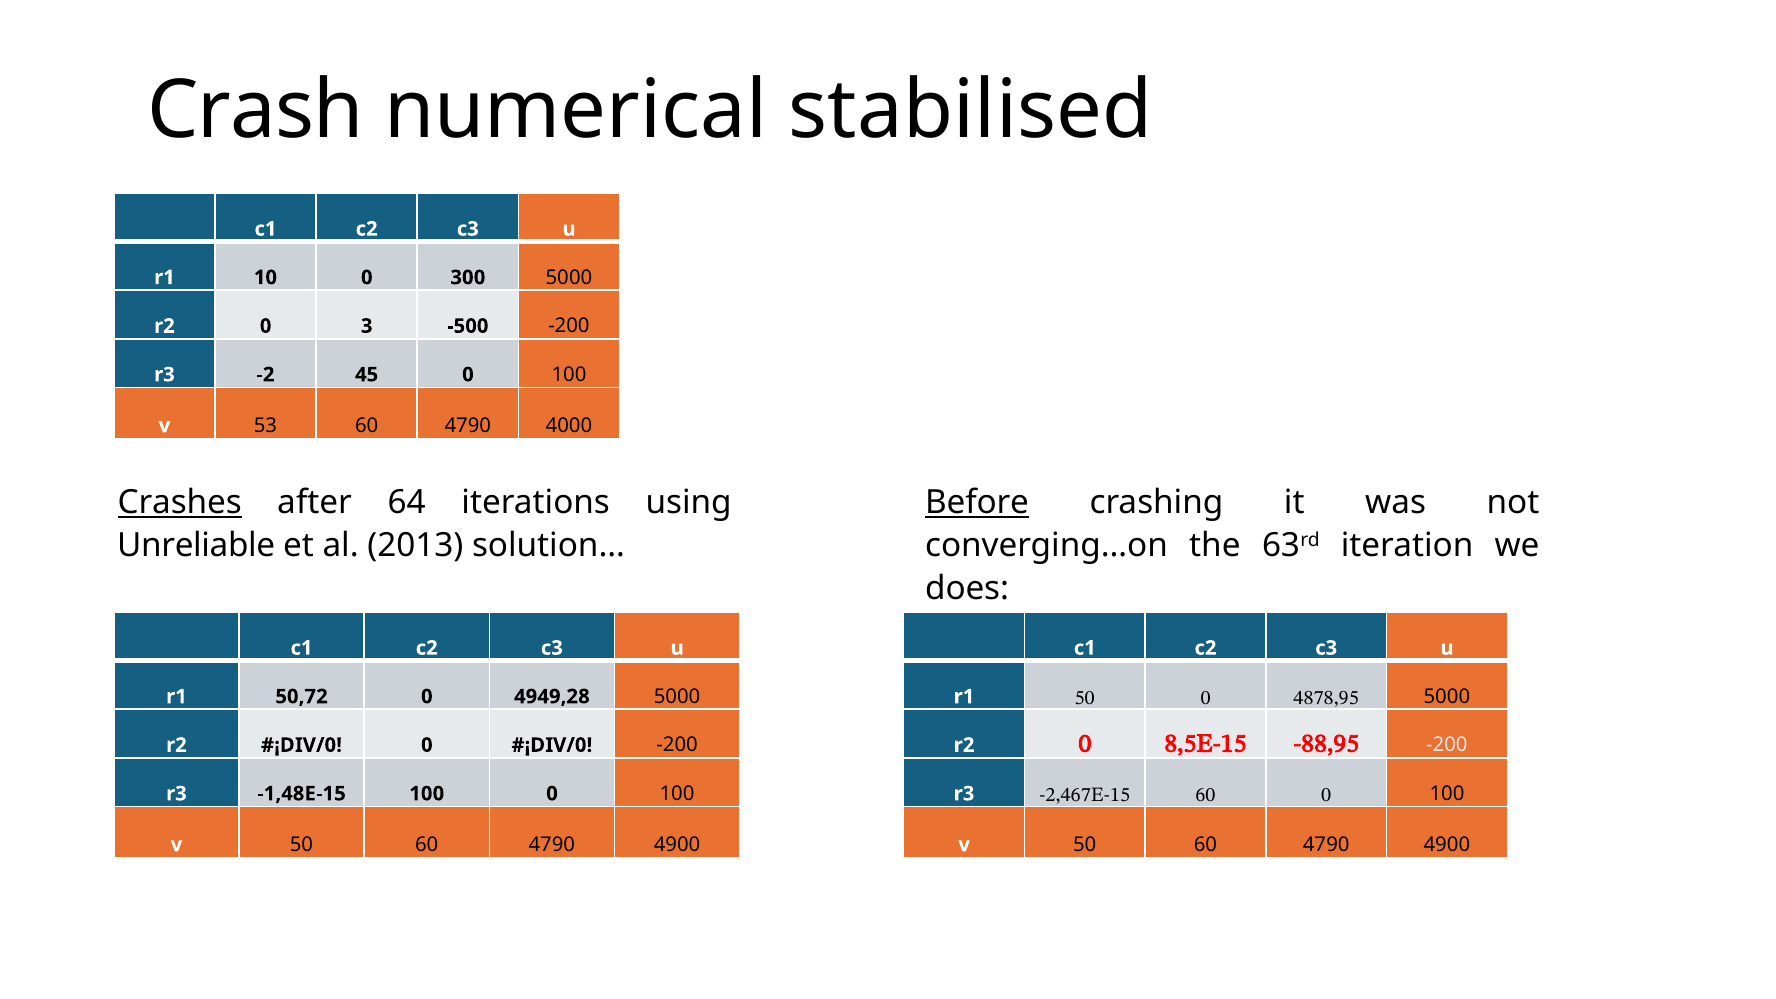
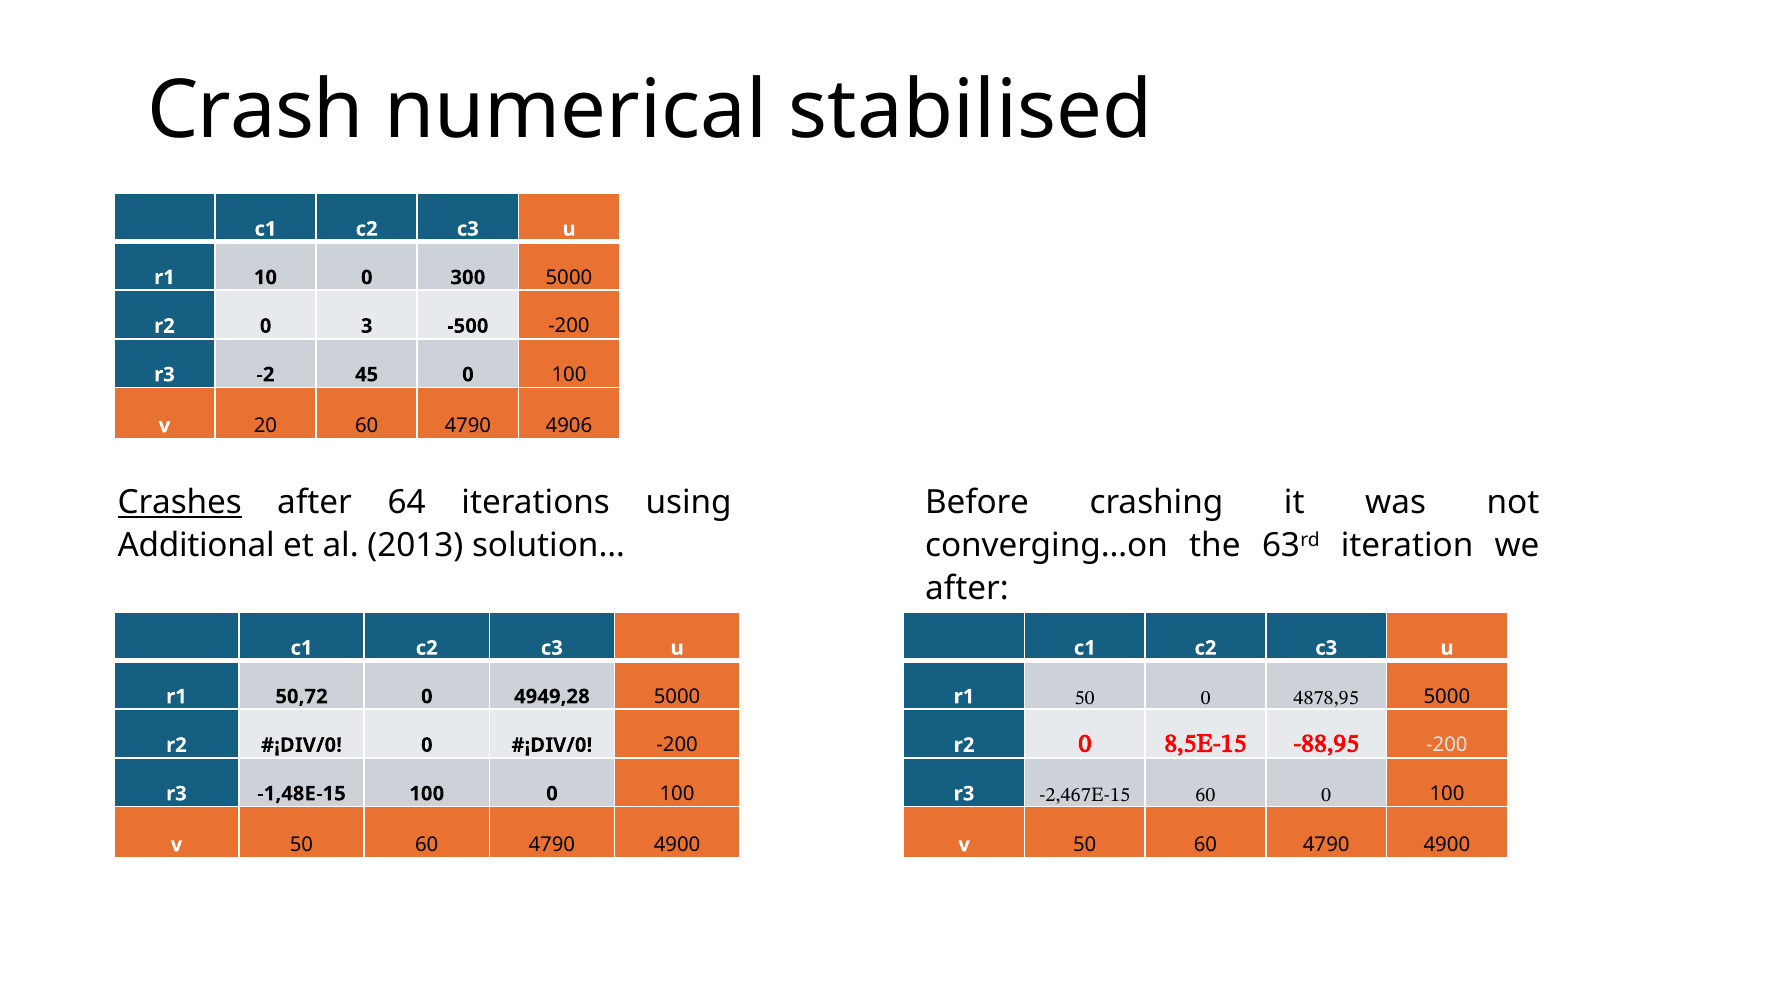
53: 53 -> 20
4000: 4000 -> 4906
Before underline: present -> none
Unreliable: Unreliable -> Additional
does at (967, 588): does -> after
